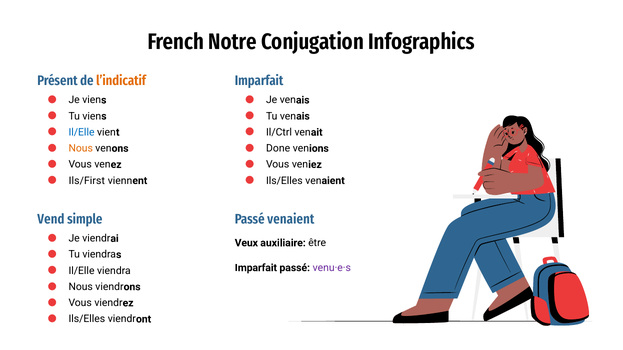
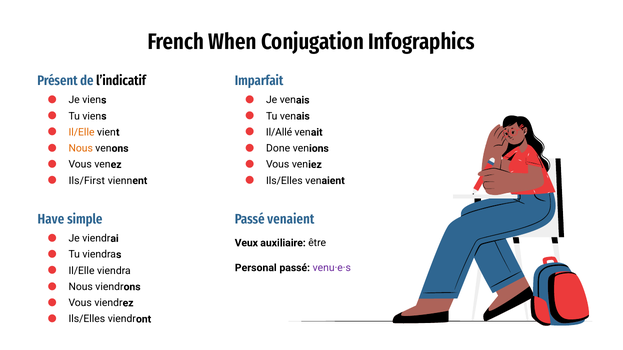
Notre: Notre -> When
l’indicatif colour: orange -> black
Il/Elle at (82, 132) colour: blue -> orange
Il/Ctrl: Il/Ctrl -> Il/Allé
Vend: Vend -> Have
Imparfait at (256, 268): Imparfait -> Personal
